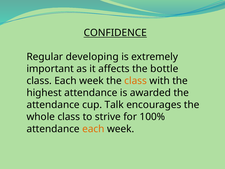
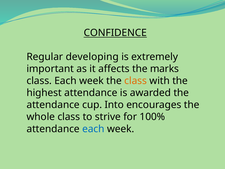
bottle: bottle -> marks
Talk: Talk -> Into
each at (93, 129) colour: orange -> blue
